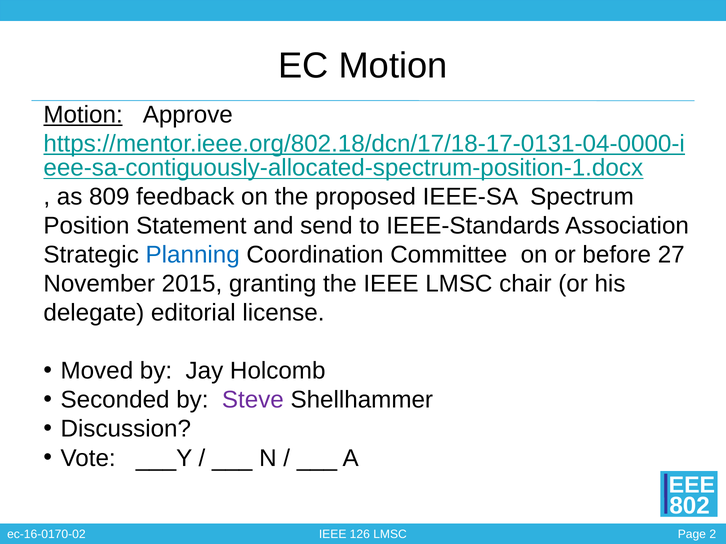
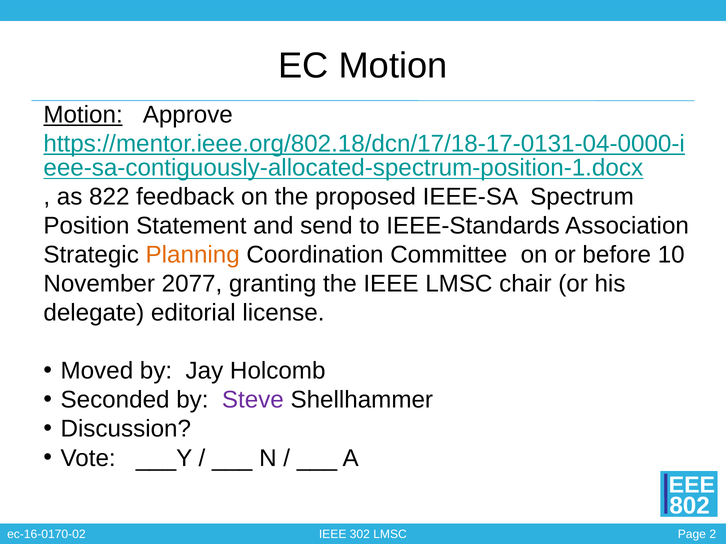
809: 809 -> 822
Planning colour: blue -> orange
27: 27 -> 10
2015: 2015 -> 2077
126: 126 -> 302
